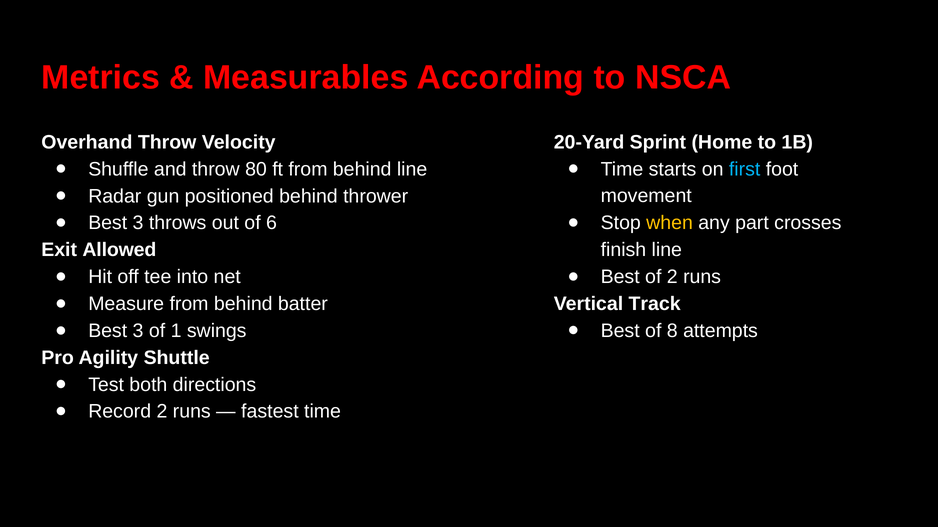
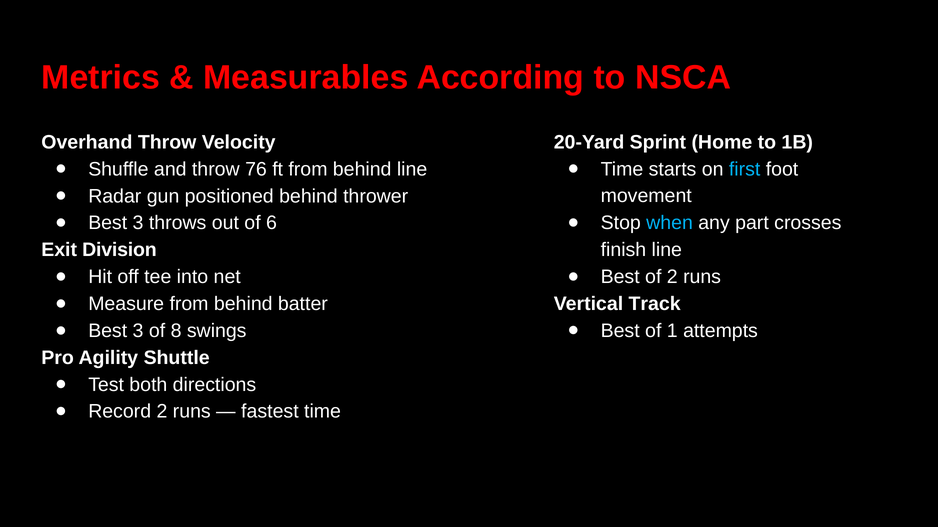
80: 80 -> 76
when colour: yellow -> light blue
Allowed: Allowed -> Division
1: 1 -> 8
8: 8 -> 1
